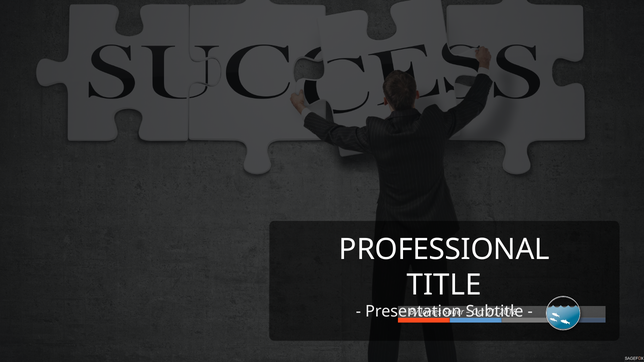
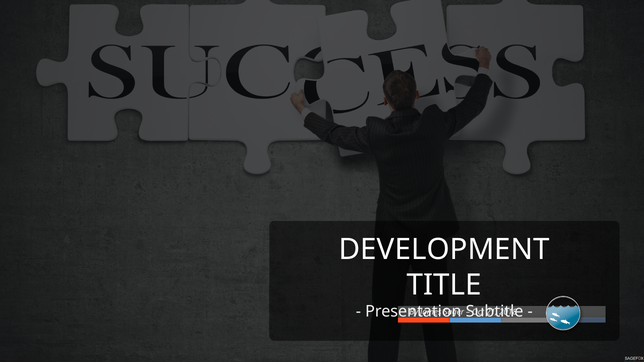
PROFESSIONAL: PROFESSIONAL -> DEVELOPMENT
